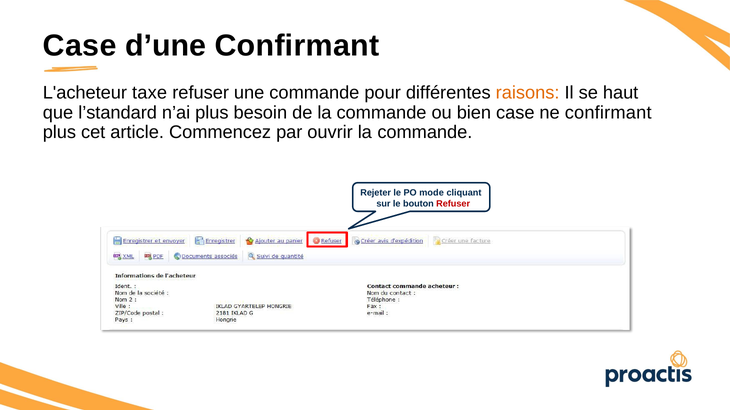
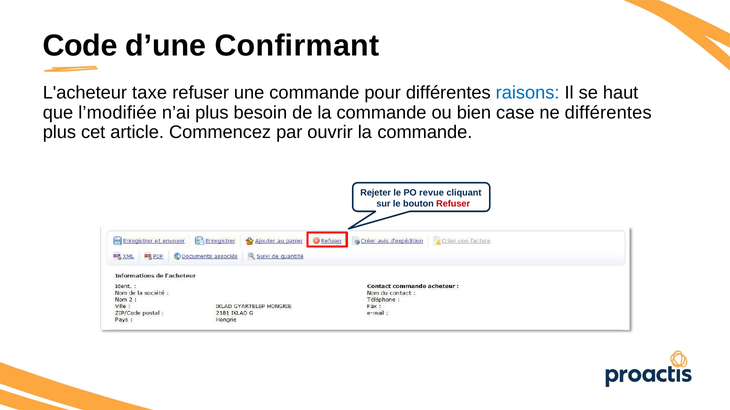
Case at (80, 46): Case -> Code
raisons colour: orange -> blue
l’standard: l’standard -> l’modifiée
confirmant at (608, 113): confirmant -> différentes
mode: mode -> revue
